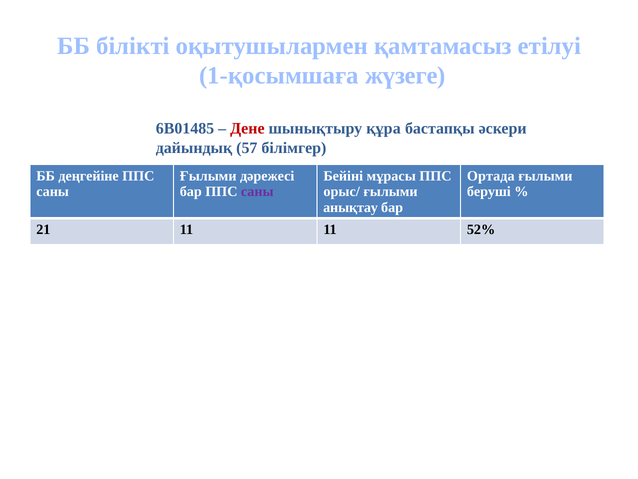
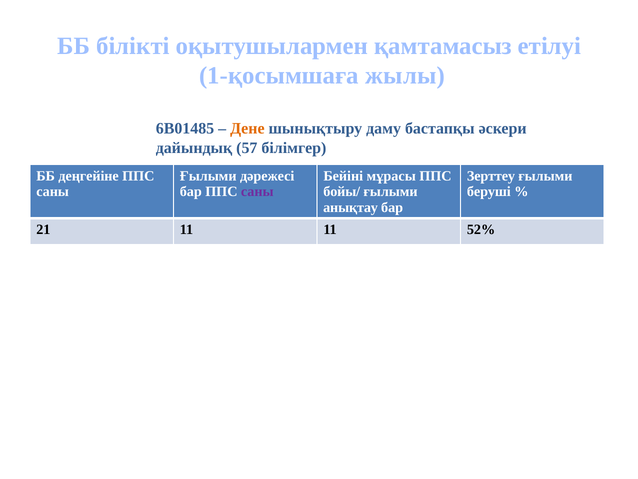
жүзеге: жүзеге -> жылы
Дене colour: red -> orange
құра: құра -> даму
Ортада: Ортада -> Зерттеу
орыс/: орыс/ -> бойы/
